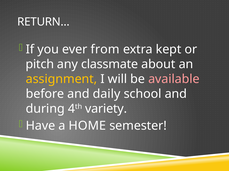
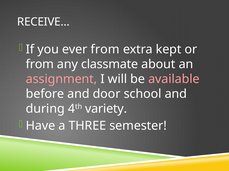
RETURN…: RETURN… -> RECEIVE…
pitch at (40, 64): pitch -> from
assignment colour: yellow -> pink
daily: daily -> door
HOME: HOME -> THREE
